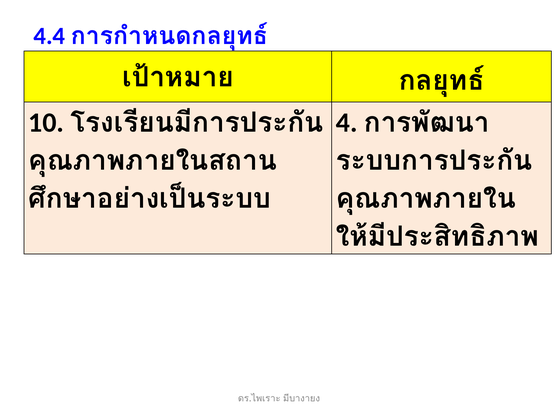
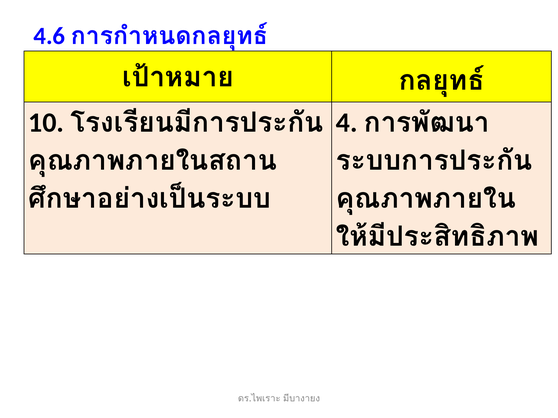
4.4: 4.4 -> 4.6
